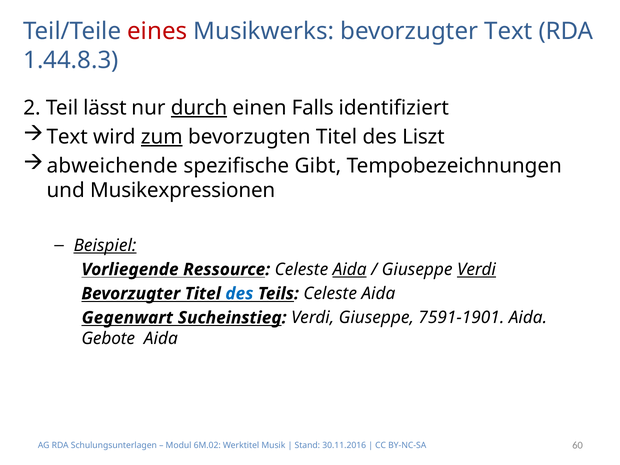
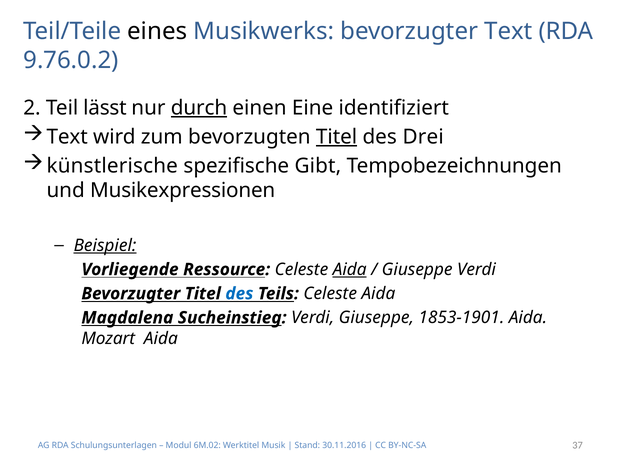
eines colour: red -> black
1.44.8.3: 1.44.8.3 -> 9.76.0.2
Falls: Falls -> Eine
zum underline: present -> none
Titel at (337, 137) underline: none -> present
Liszt: Liszt -> Drei
abweichende: abweichende -> künstlerische
Verdi at (476, 269) underline: present -> none
Gegenwart: Gegenwart -> Magdalena
7591-1901: 7591-1901 -> 1853-1901
Gebote: Gebote -> Mozart
60: 60 -> 37
